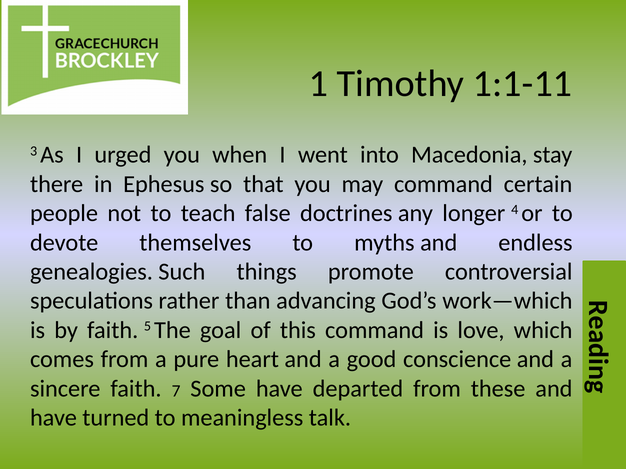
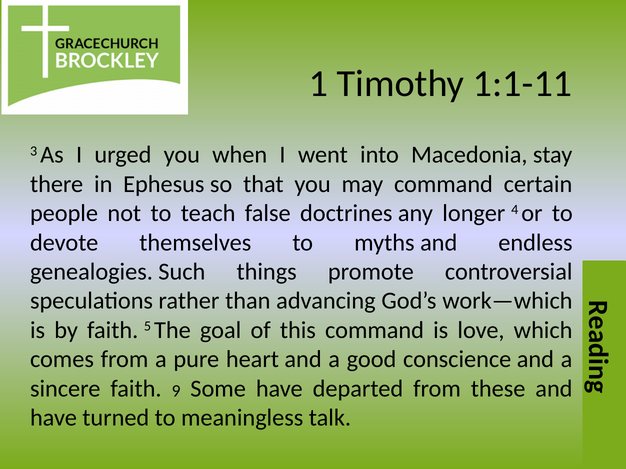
7: 7 -> 9
